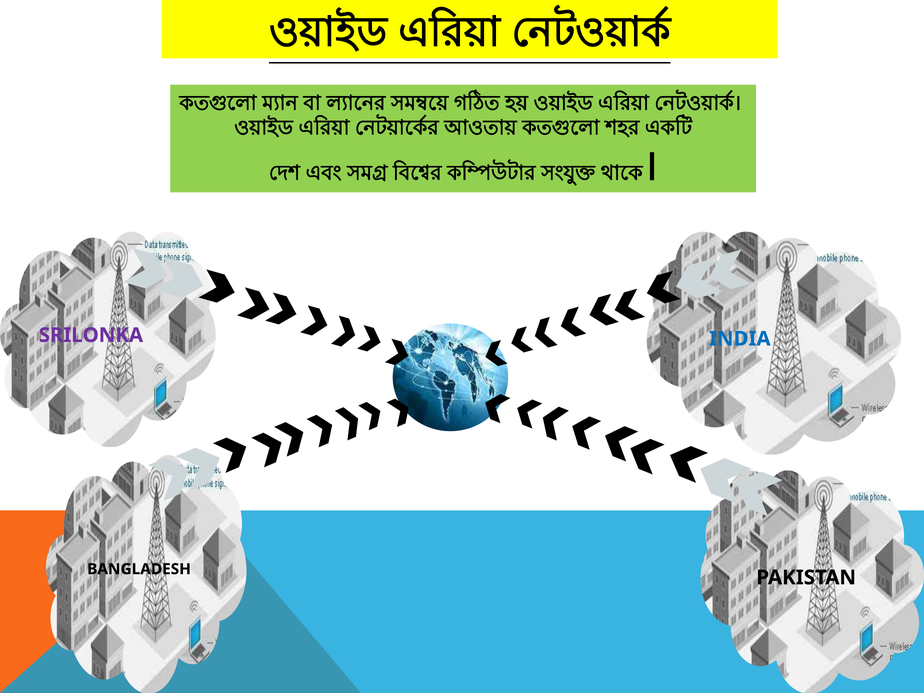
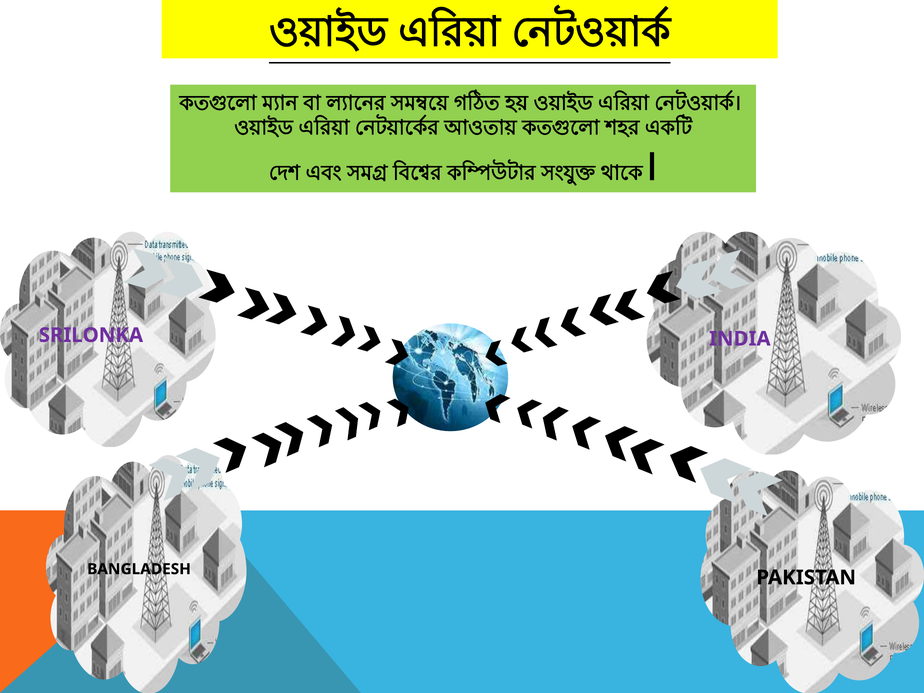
INDIA colour: blue -> purple
